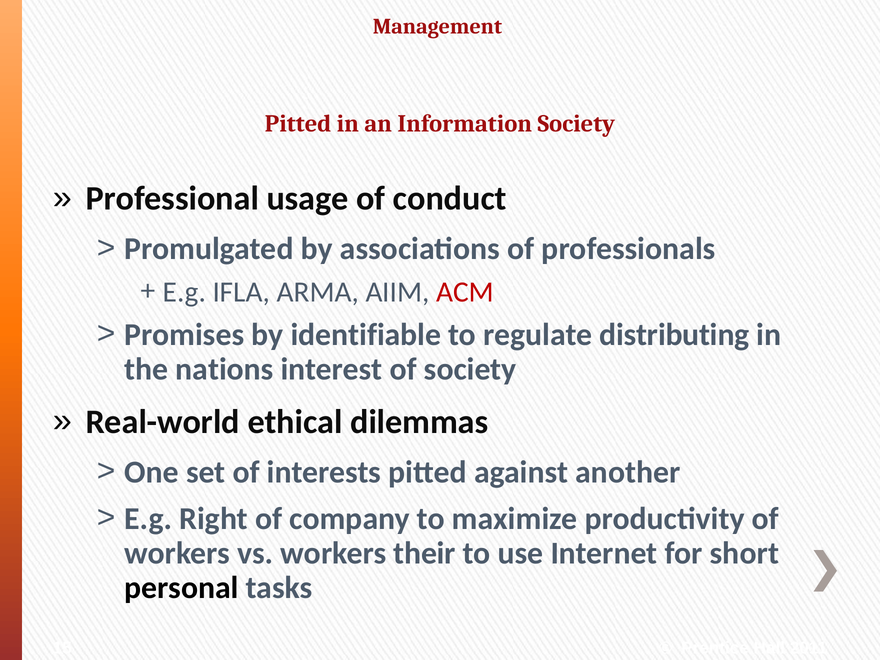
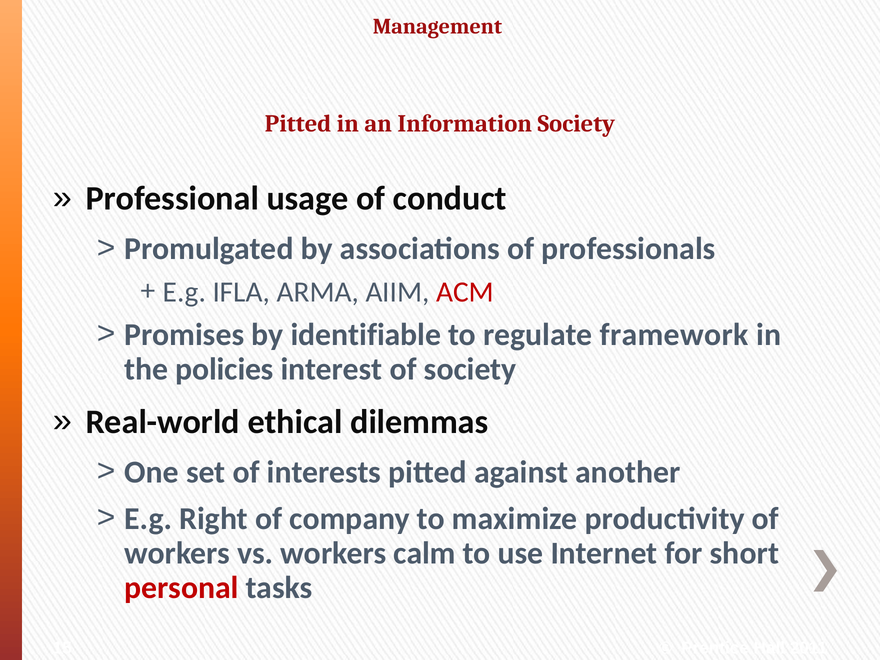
distributing: distributing -> framework
nations: nations -> policies
their: their -> calm
personal colour: black -> red
